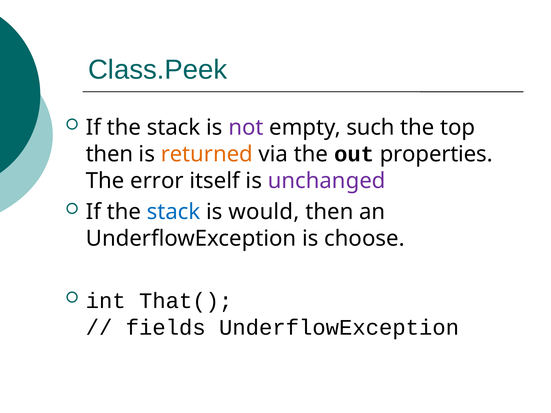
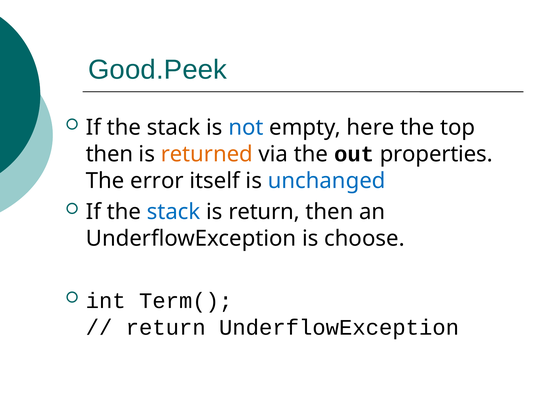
Class.Peek: Class.Peek -> Good.Peek
not colour: purple -> blue
such: such -> here
unchanged colour: purple -> blue
is would: would -> return
That(: That( -> Term(
fields at (166, 328): fields -> return
